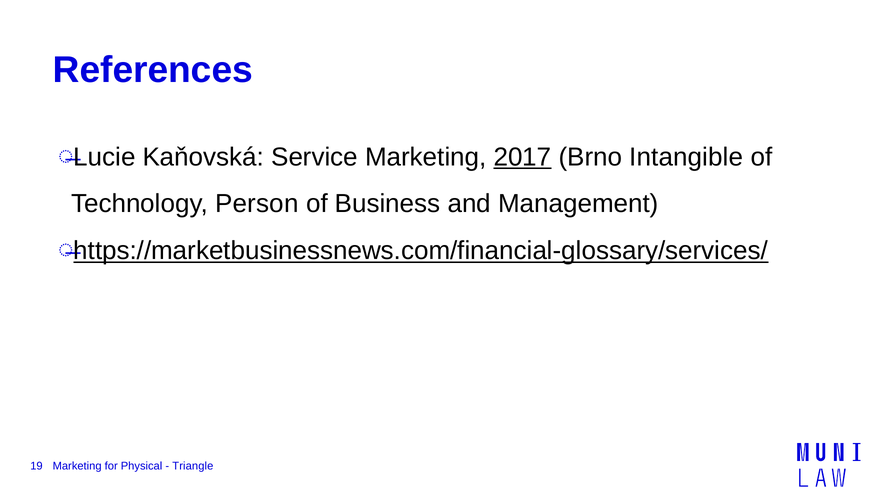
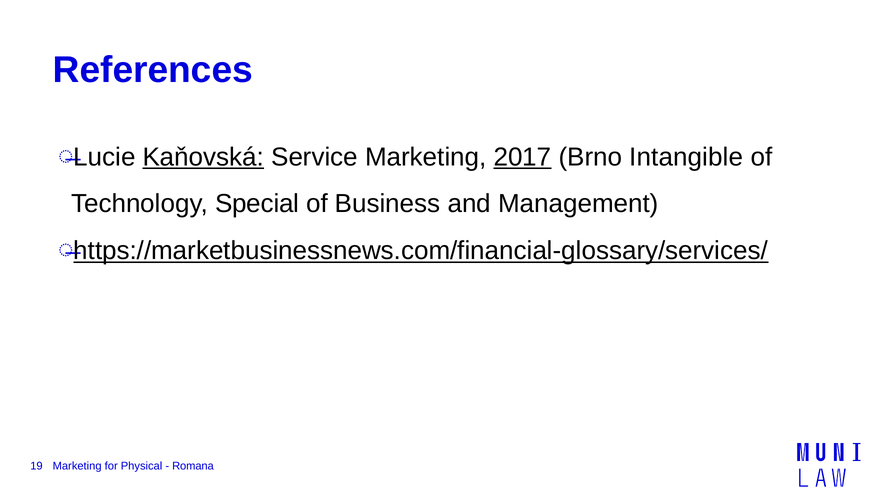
Kaňovská underline: none -> present
Person: Person -> Special
Triangle: Triangle -> Romana
